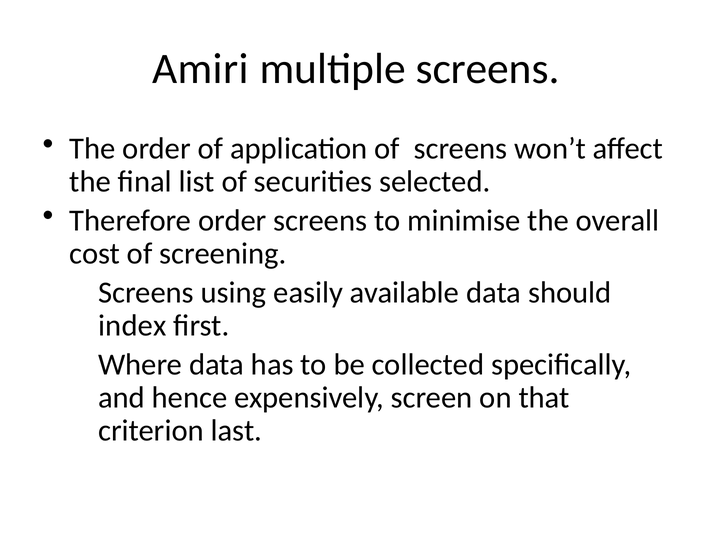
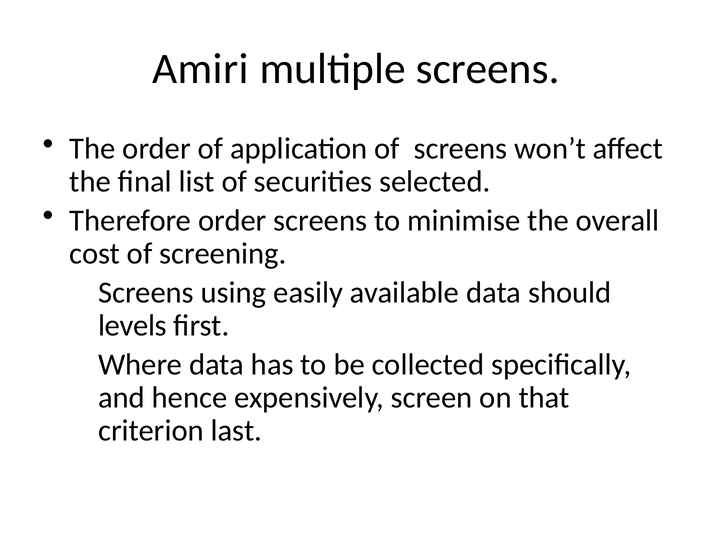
index: index -> levels
